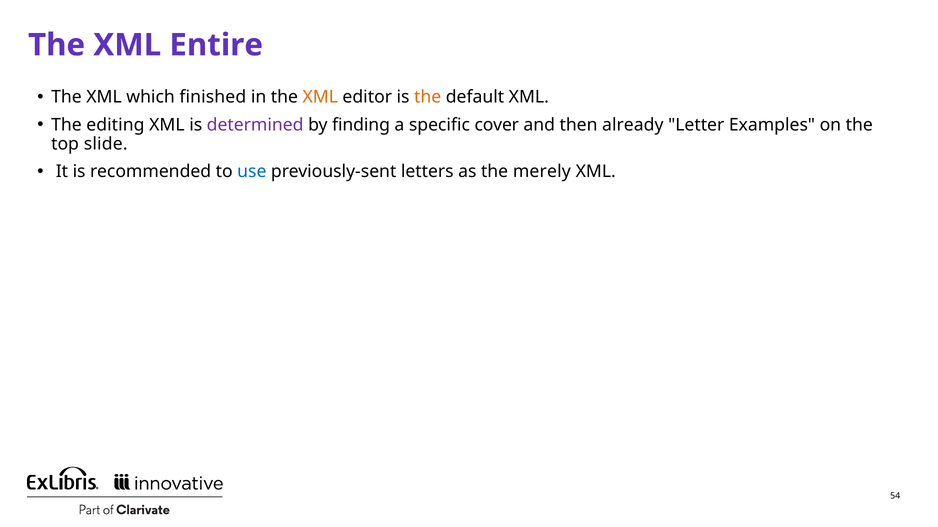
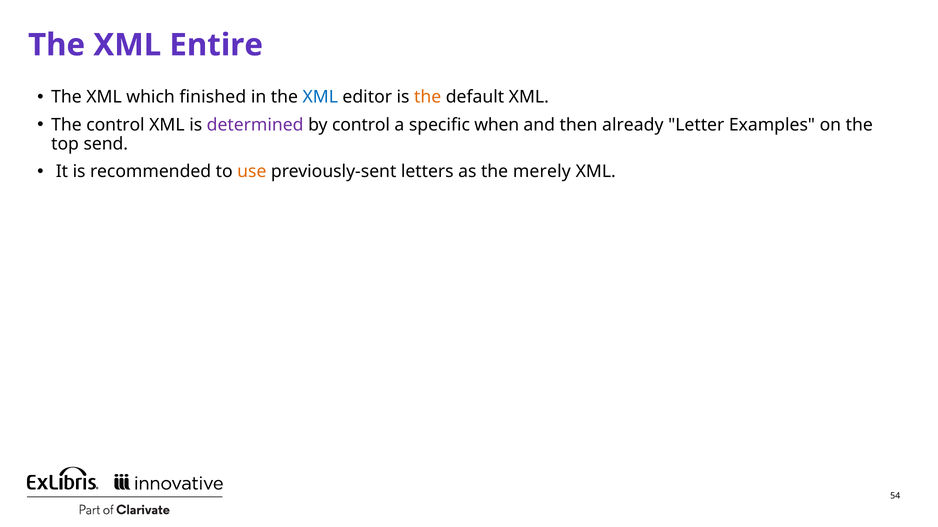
XML at (320, 97) colour: orange -> blue
The editing: editing -> control
by finding: finding -> control
cover: cover -> when
slide: slide -> send
use colour: blue -> orange
